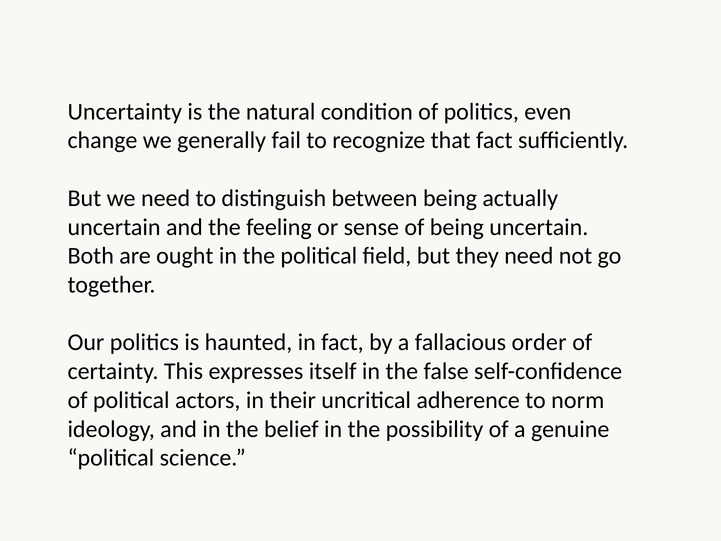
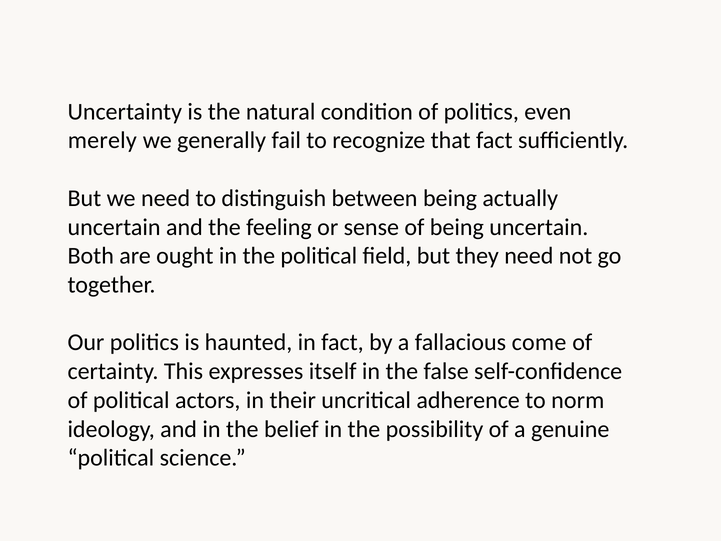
change: change -> merely
order: order -> come
